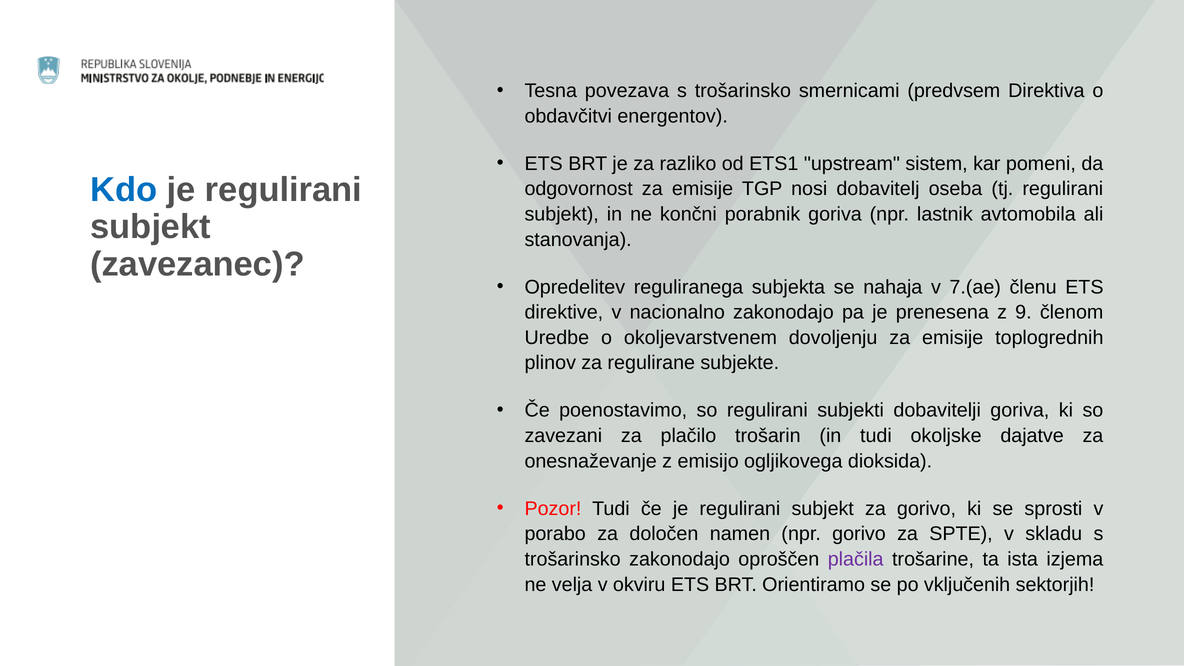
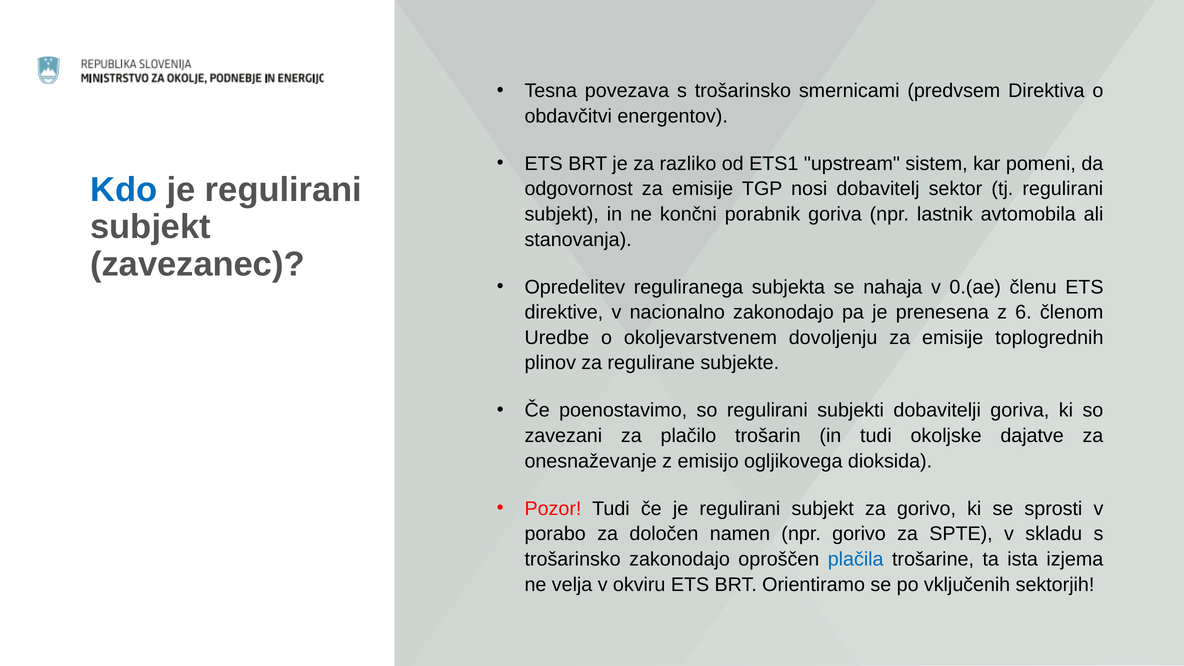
oseba: oseba -> sektor
7.(ae: 7.(ae -> 0.(ae
9: 9 -> 6
plačila colour: purple -> blue
